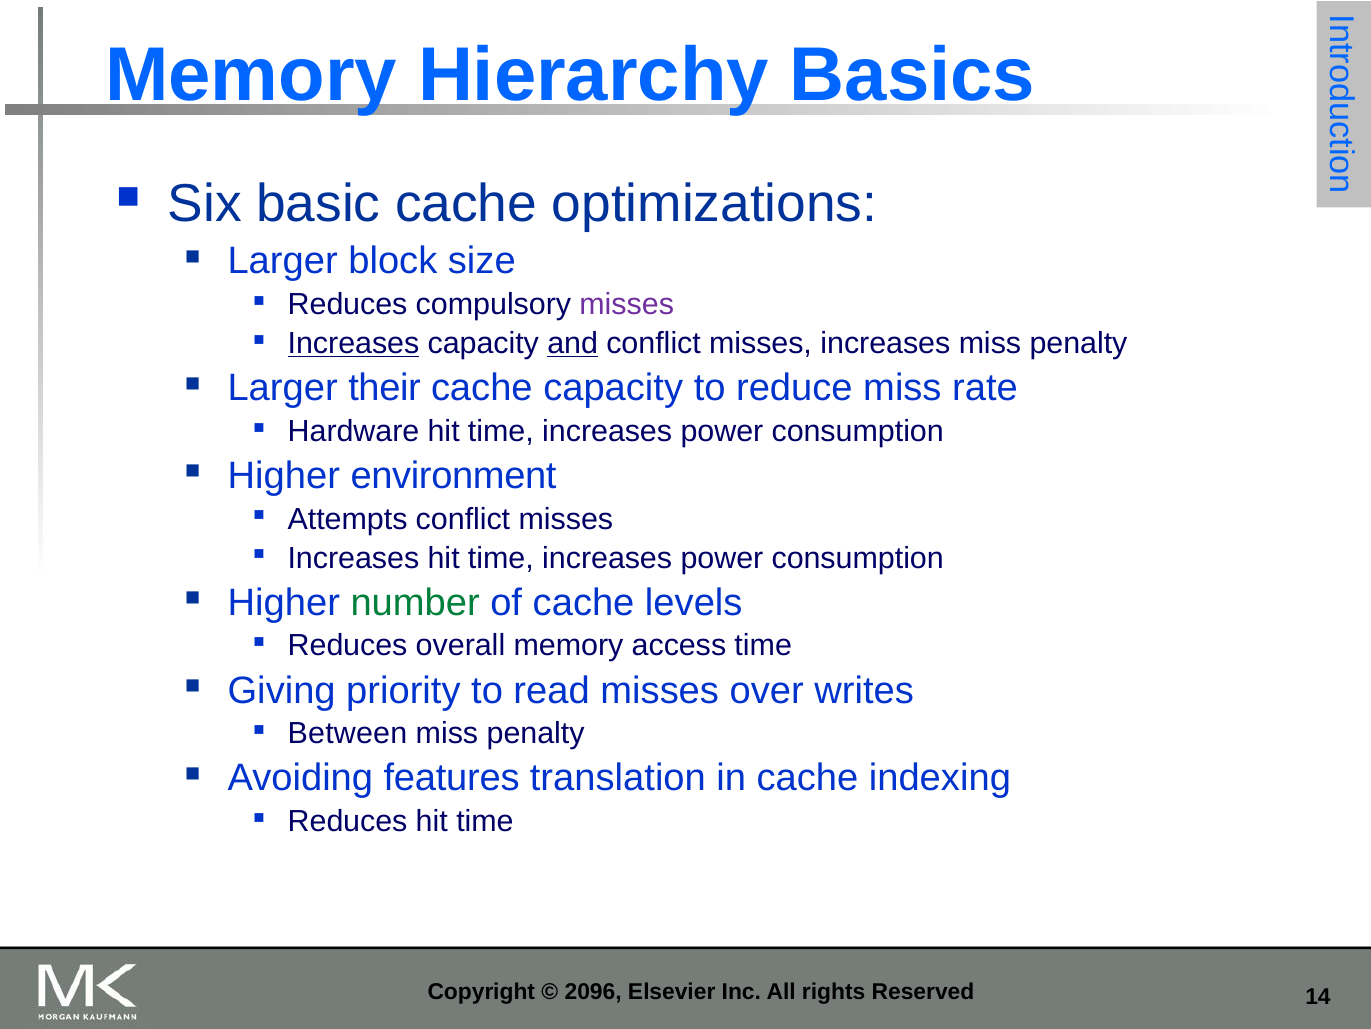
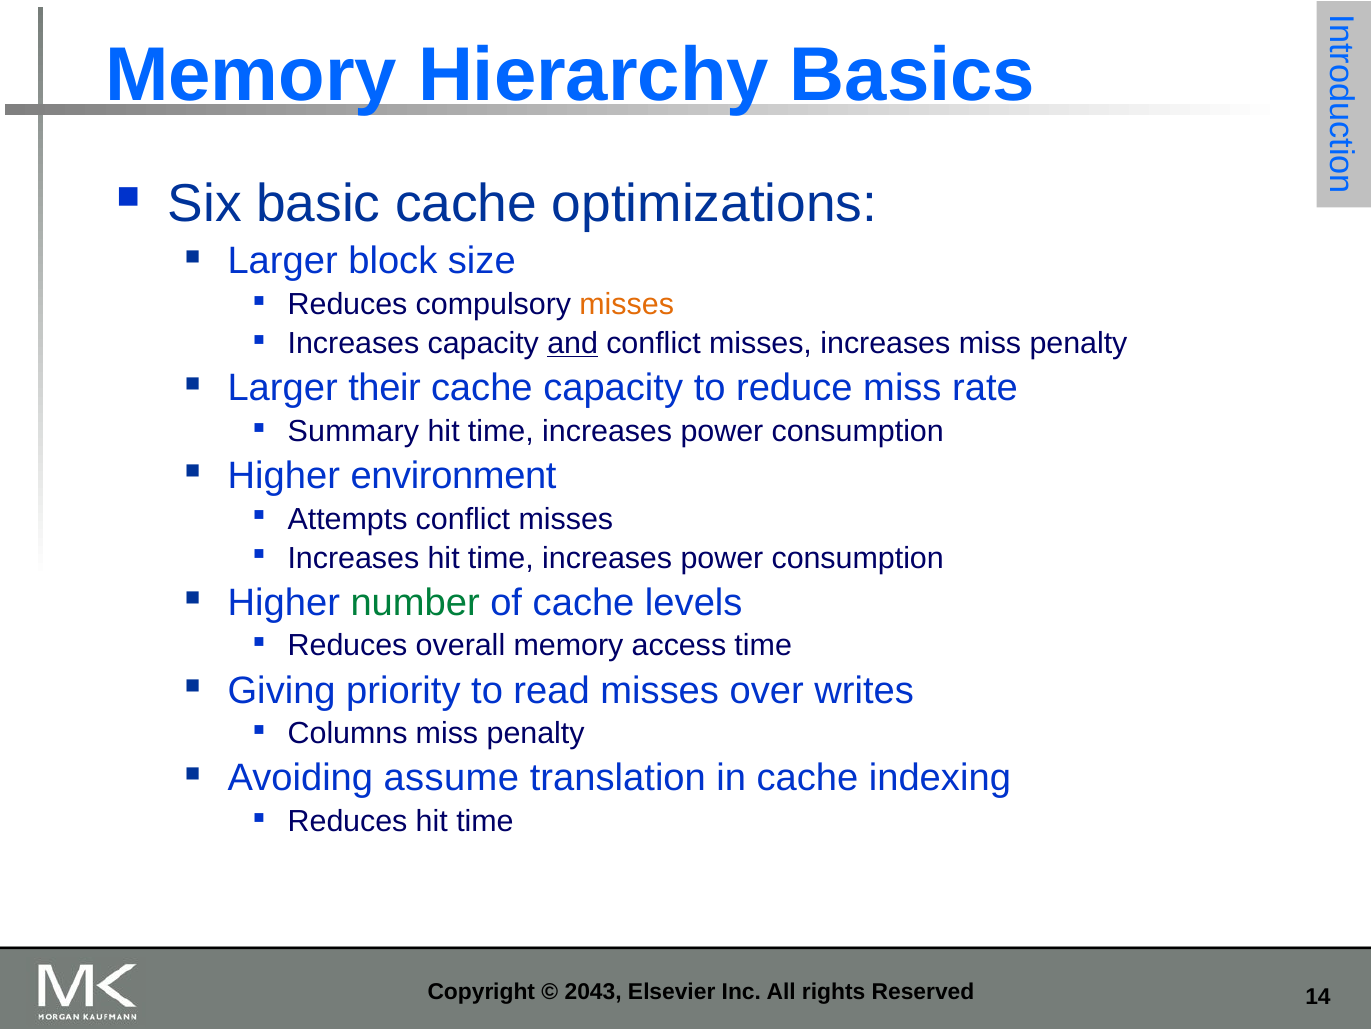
misses at (627, 304) colour: purple -> orange
Increases at (354, 343) underline: present -> none
Hardware: Hardware -> Summary
Between: Between -> Columns
features: features -> assume
2096: 2096 -> 2043
